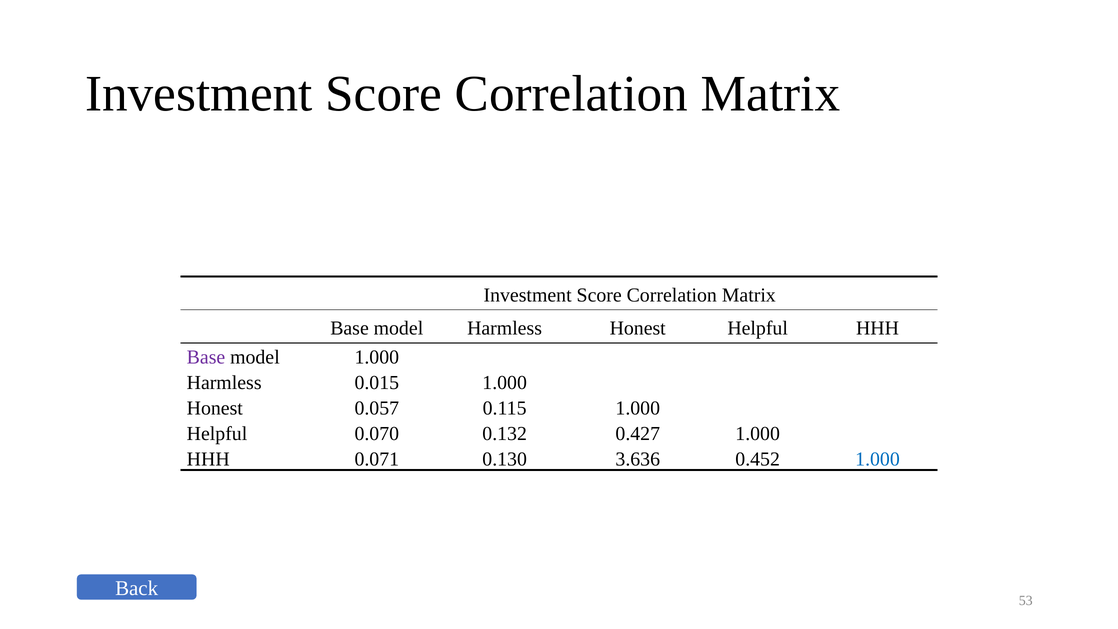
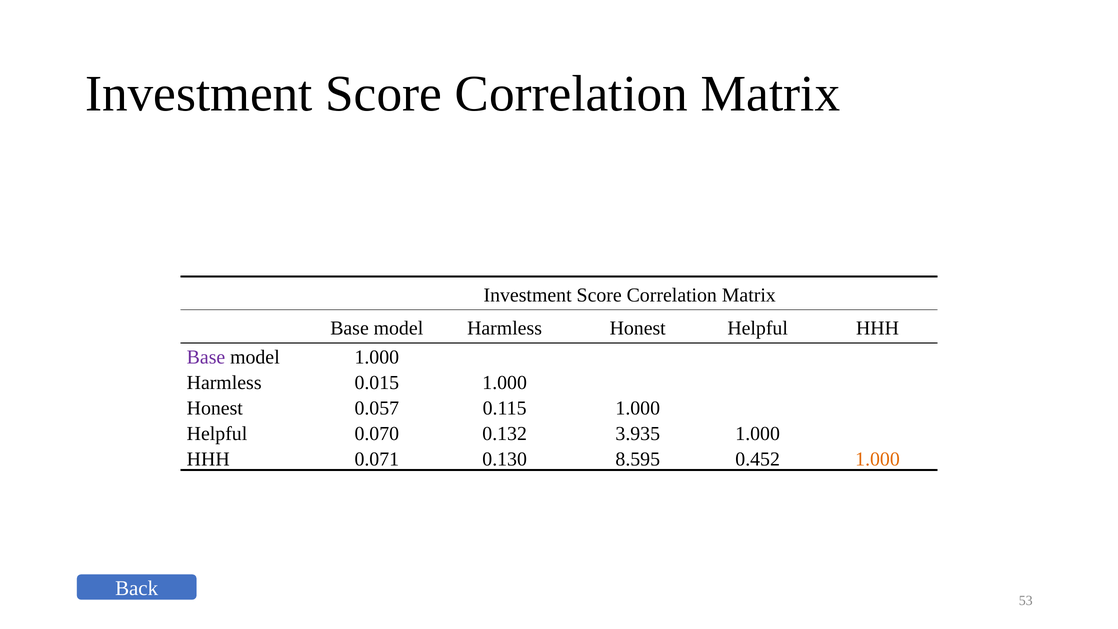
0.427: 0.427 -> 3.935
3.636: 3.636 -> 8.595
1.000 at (878, 459) colour: blue -> orange
